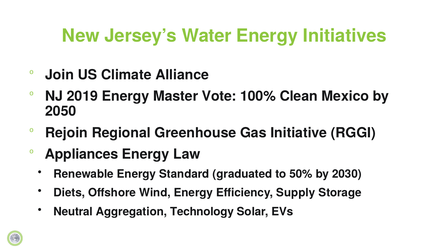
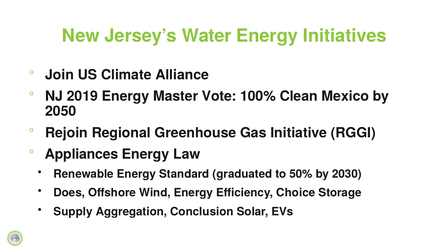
Diets: Diets -> Does
Supply: Supply -> Choice
Neutral: Neutral -> Supply
Technology: Technology -> Conclusion
